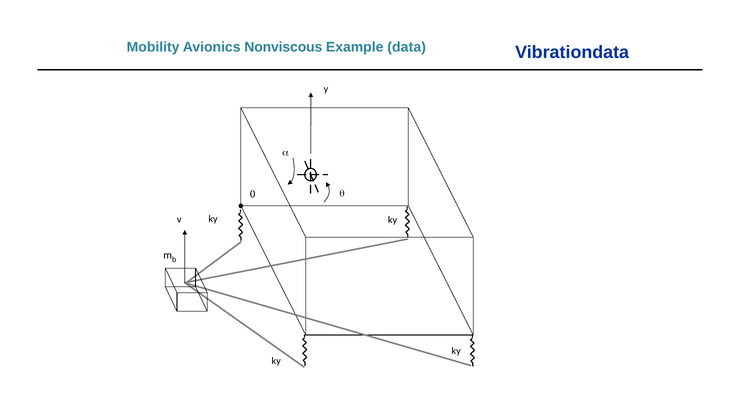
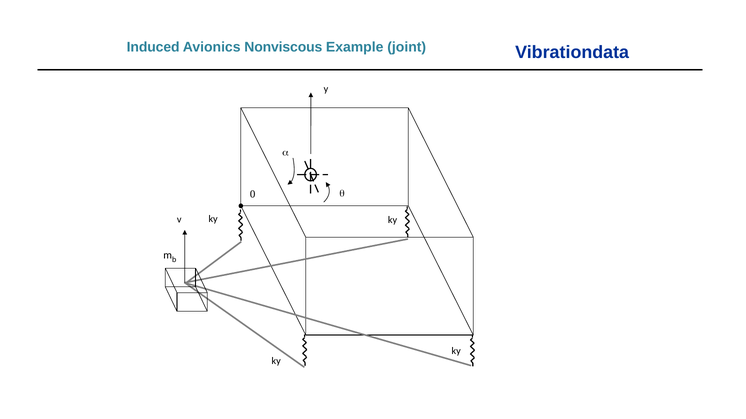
Mobility: Mobility -> Induced
data: data -> joint
